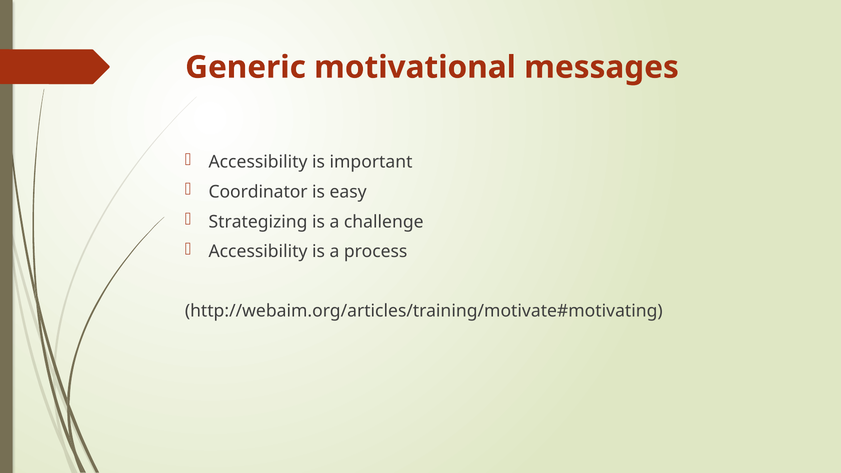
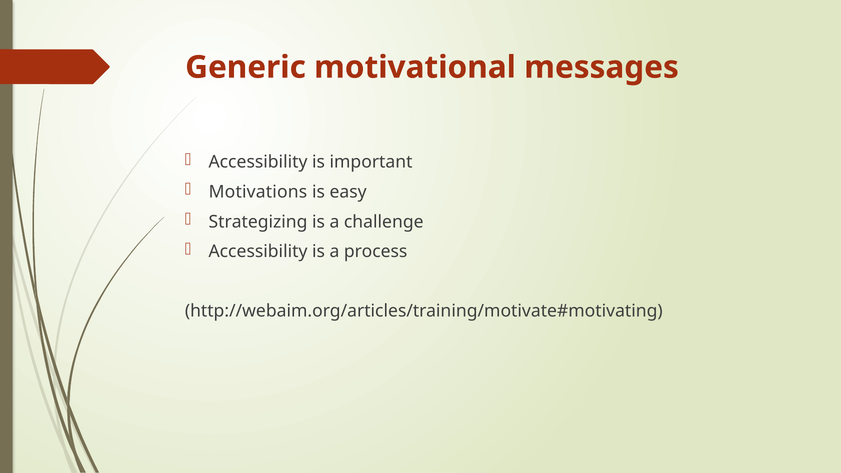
Coordinator: Coordinator -> Motivations
